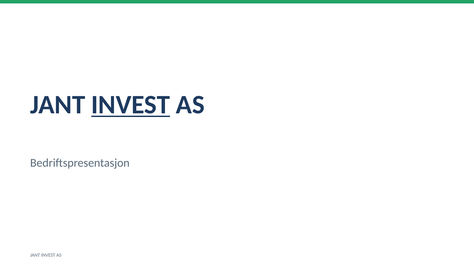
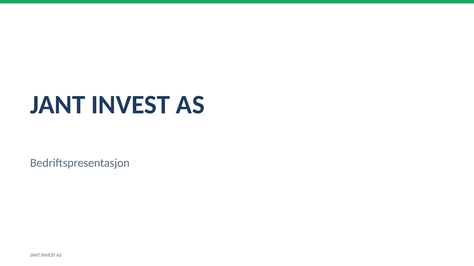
INVEST at (131, 105) underline: present -> none
